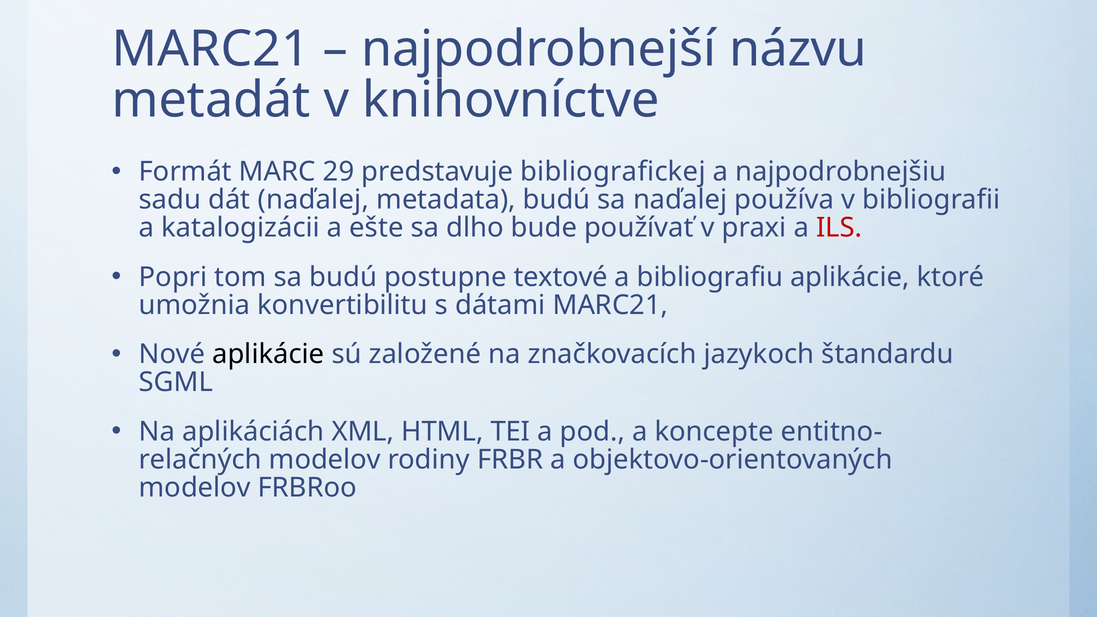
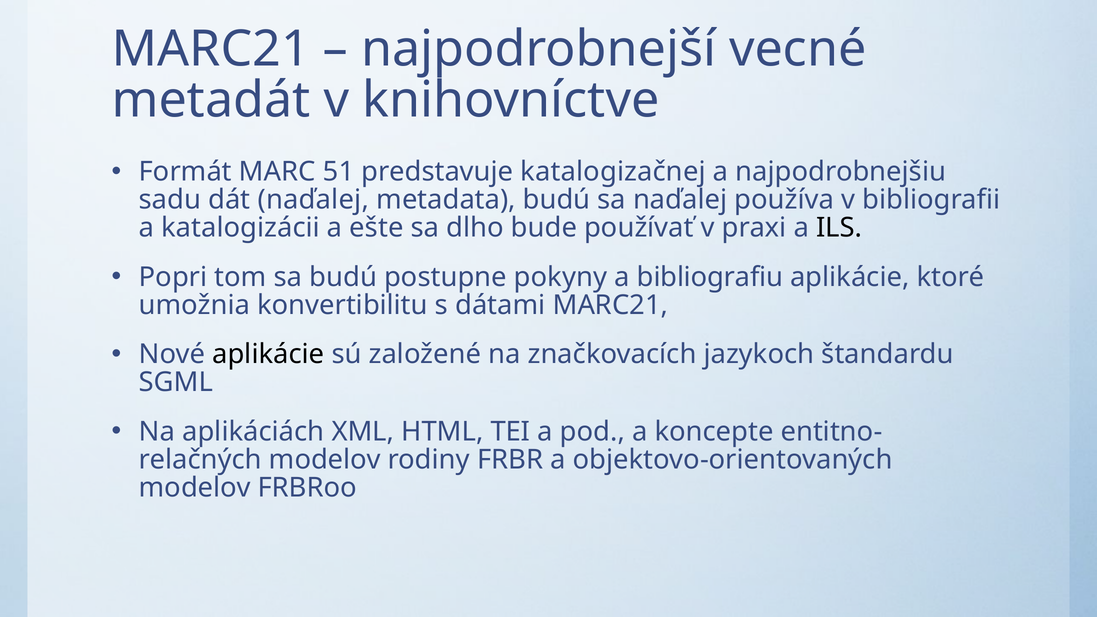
názvu: názvu -> vecné
29: 29 -> 51
bibliografickej: bibliografickej -> katalogizačnej
ILS colour: red -> black
textové: textové -> pokyny
